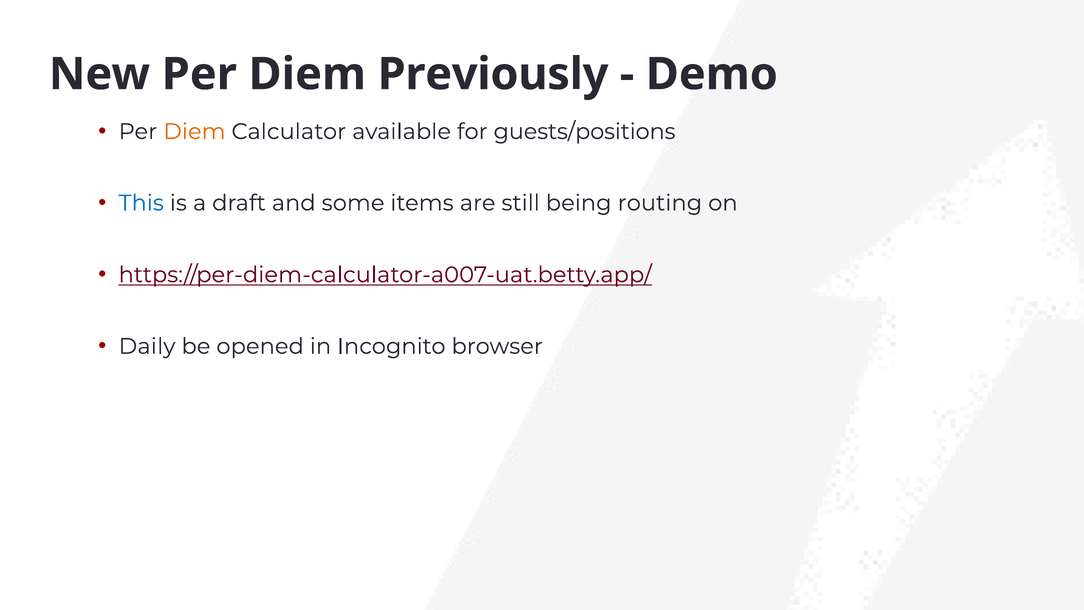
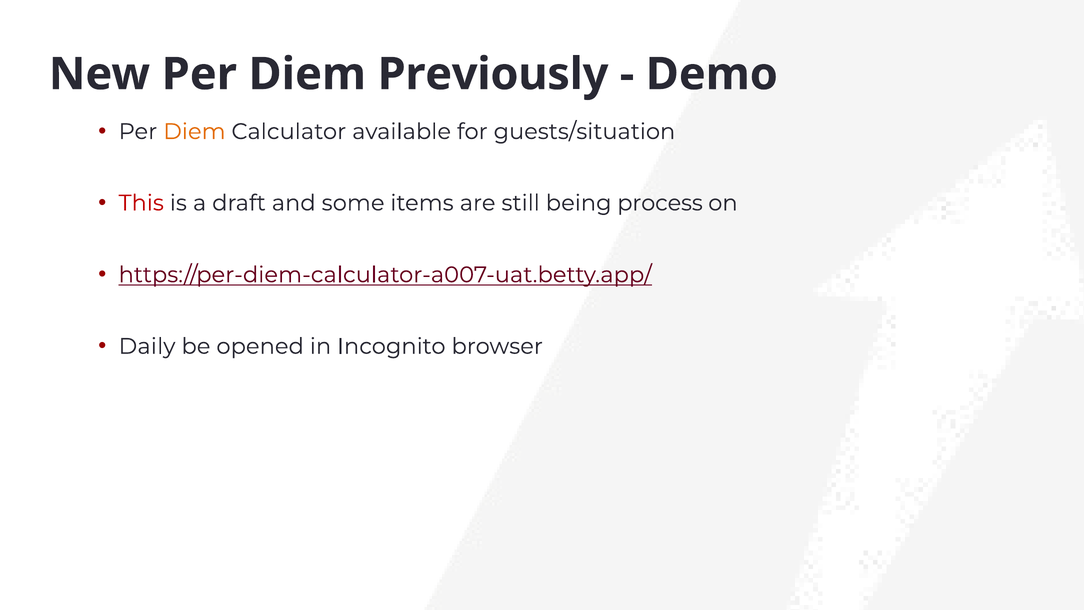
guests/positions: guests/positions -> guests/situation
This colour: blue -> red
routing: routing -> process
